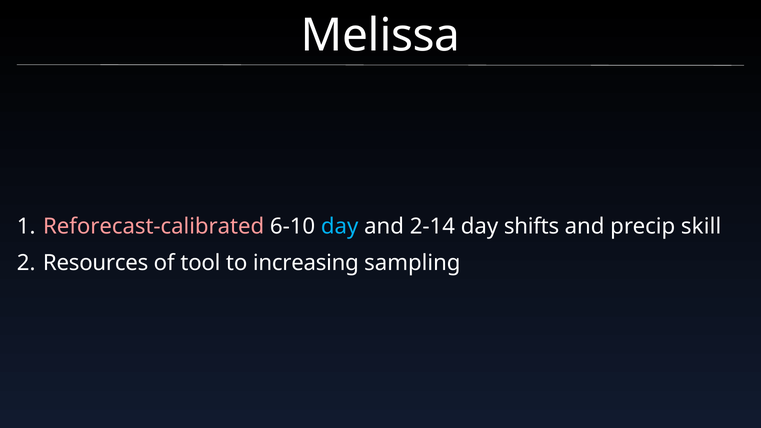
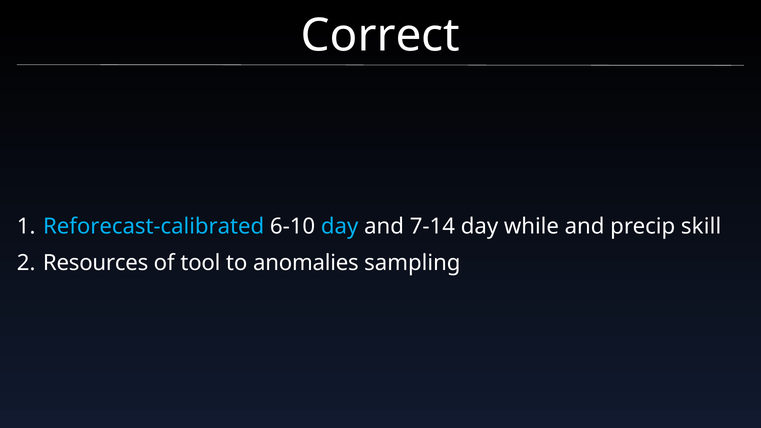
Melissa: Melissa -> Correct
Reforecast-calibrated colour: pink -> light blue
2-14: 2-14 -> 7-14
shifts: shifts -> while
increasing: increasing -> anomalies
